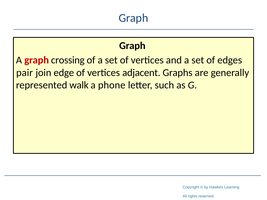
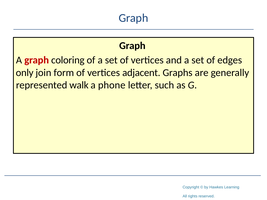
crossing: crossing -> coloring
pair: pair -> only
edge: edge -> form
